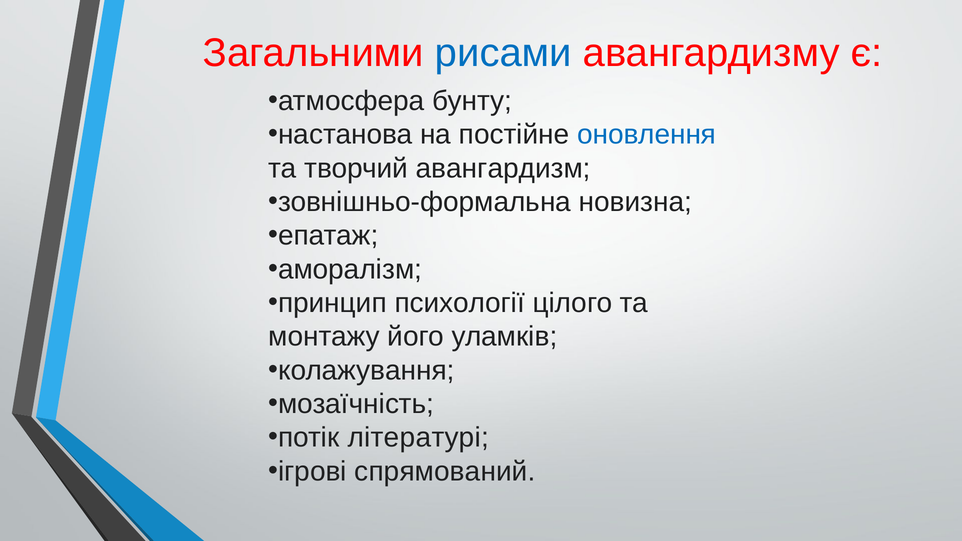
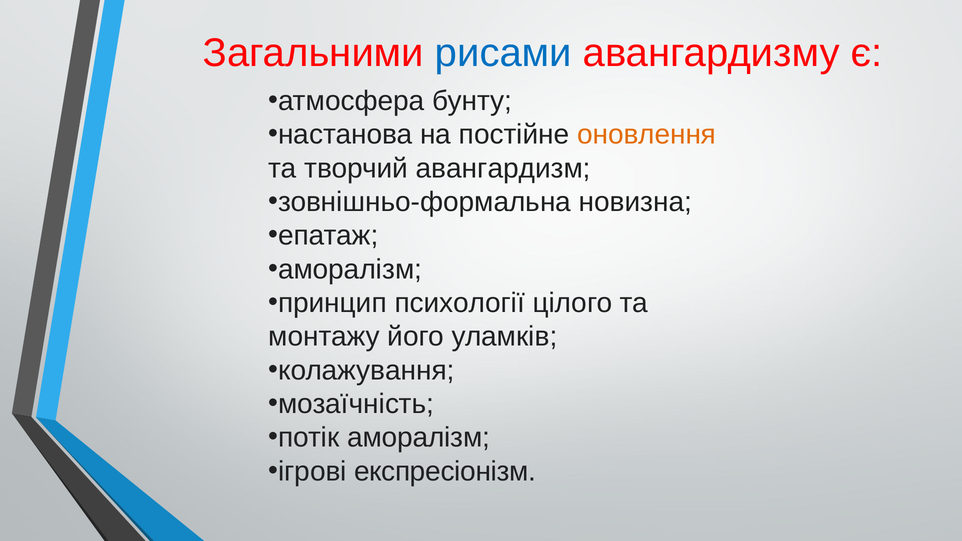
оновлення colour: blue -> orange
потік літературі: літературі -> аморалізм
спрямований: спрямований -> експресіонізм
